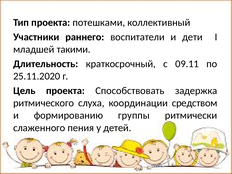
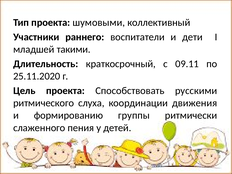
потешками: потешками -> шумовыми
задержка: задержка -> русскими
средством: средством -> движения
